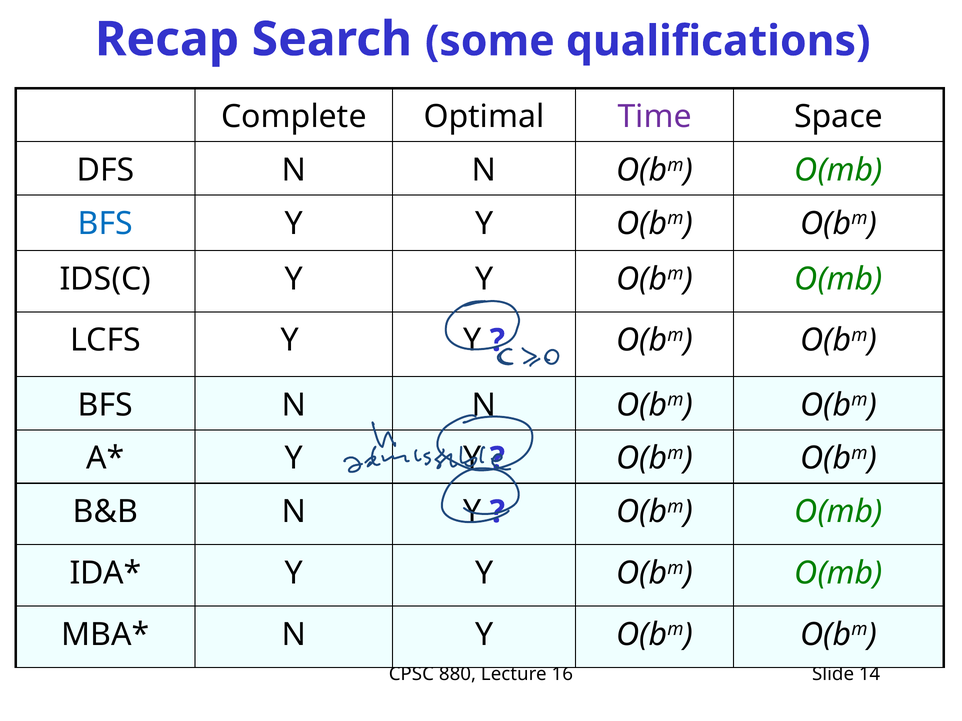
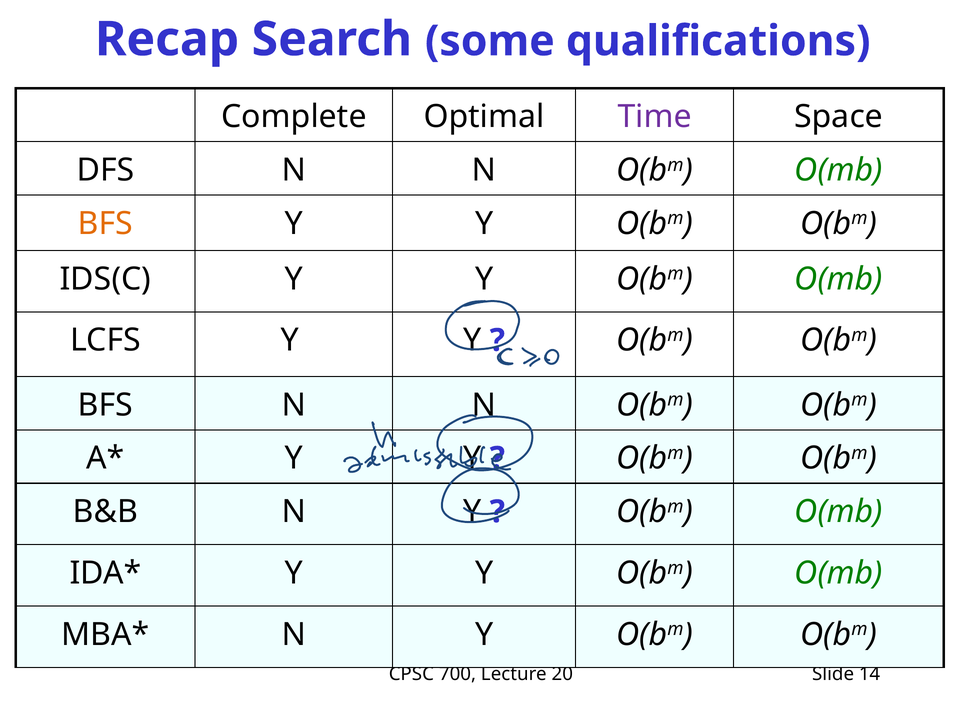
BFS at (105, 224) colour: blue -> orange
880: 880 -> 700
16: 16 -> 20
